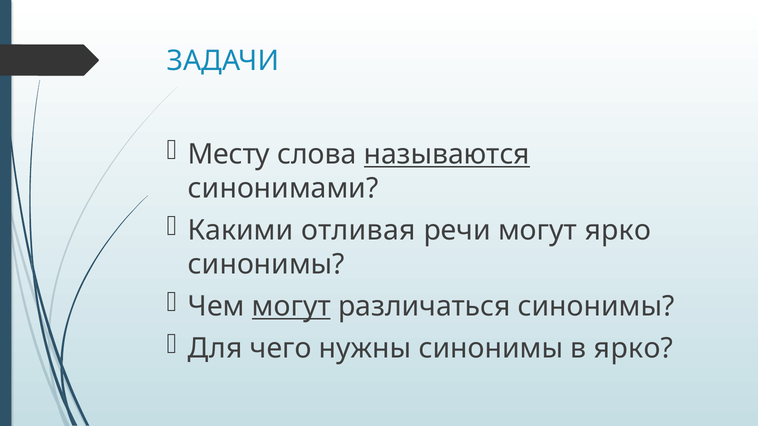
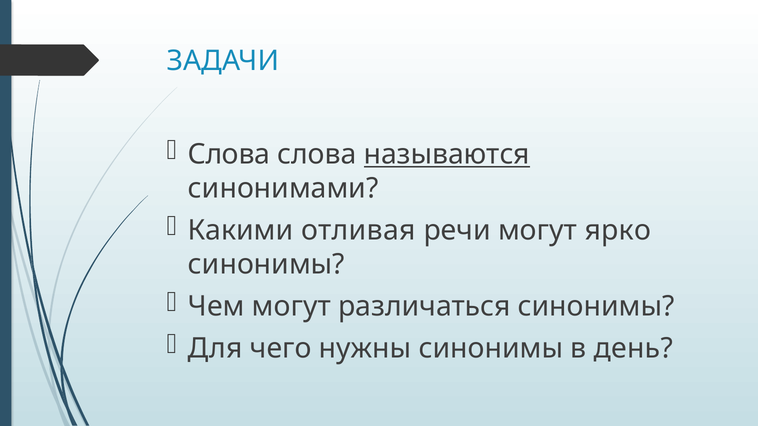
Месту at (229, 155): Месту -> Слова
могут at (291, 307) underline: present -> none
в ярко: ярко -> день
